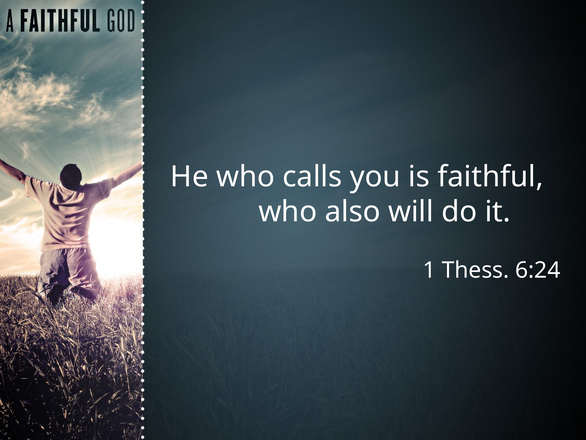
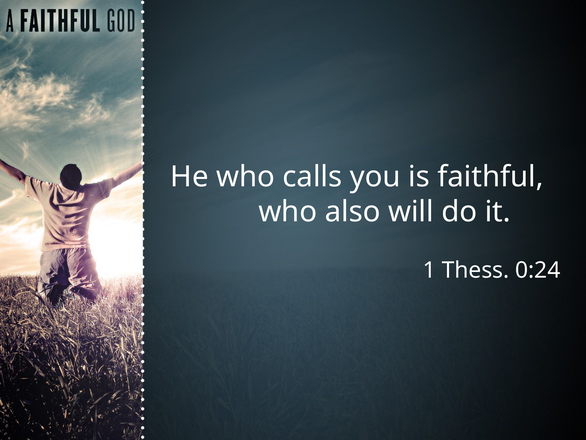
6:24: 6:24 -> 0:24
